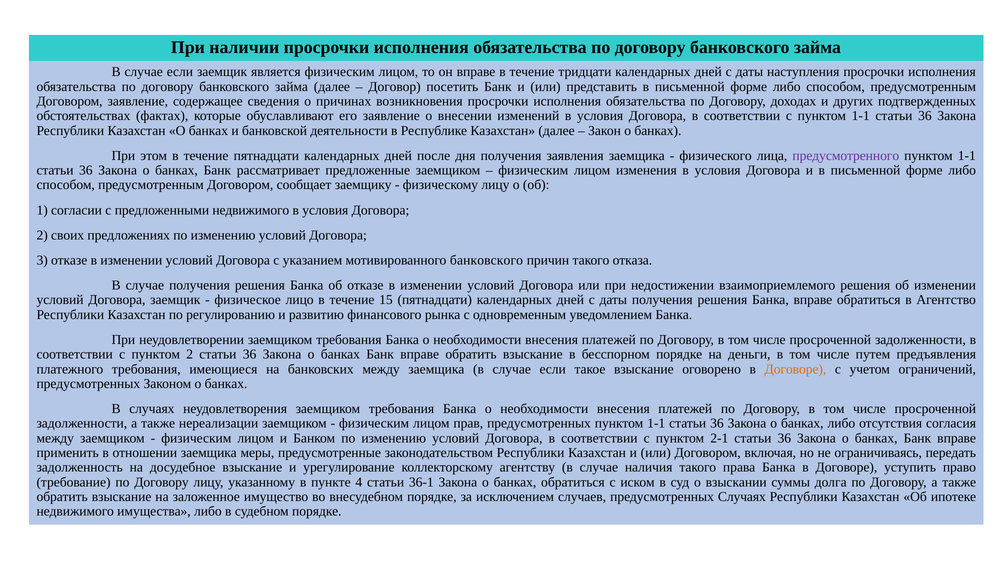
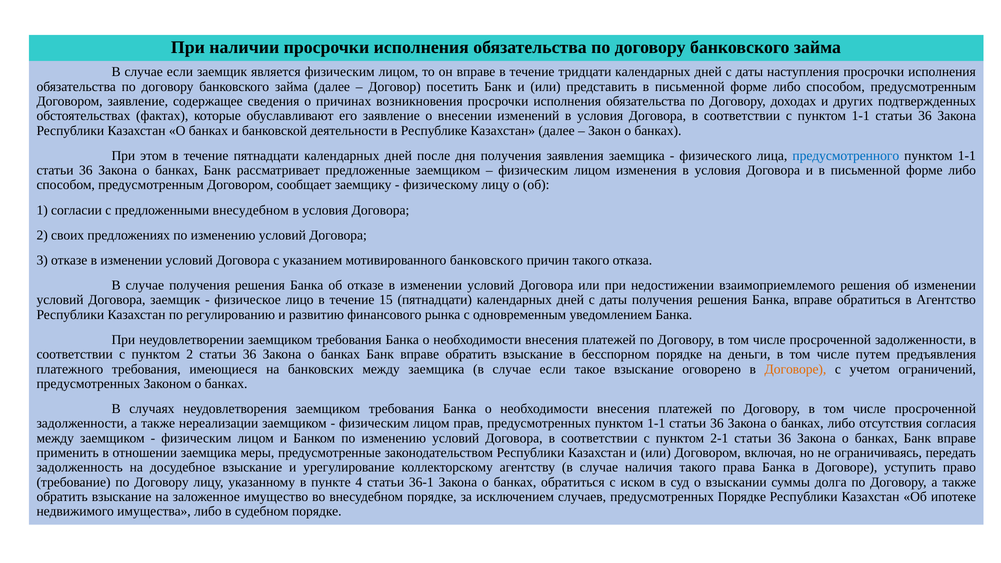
предусмотренного colour: purple -> blue
предложенными недвижимого: недвижимого -> внесудебном
предусмотренных Случаях: Случаях -> Порядке
